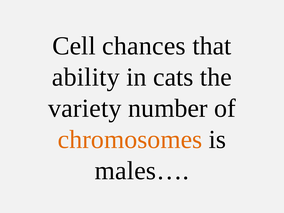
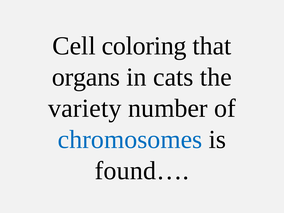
chances: chances -> coloring
ability: ability -> organs
chromosomes colour: orange -> blue
males…: males… -> found…
